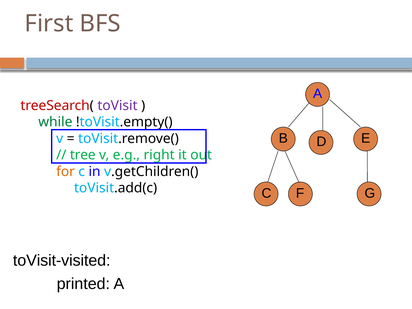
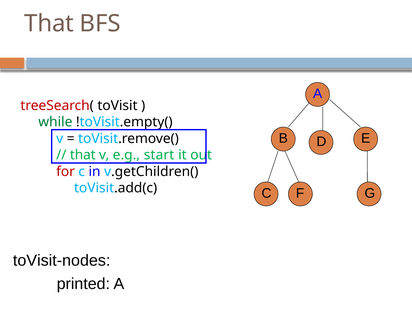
First at (49, 24): First -> That
toVisit colour: purple -> black
tree at (83, 155): tree -> that
right: right -> start
for colour: orange -> red
toVisit-visited: toVisit-visited -> toVisit-nodes
